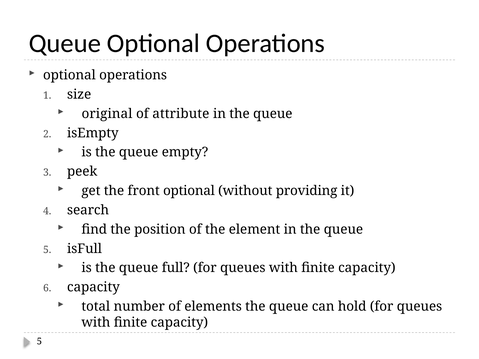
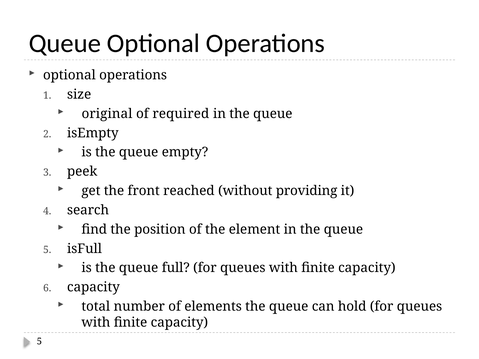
attribute: attribute -> required
front optional: optional -> reached
